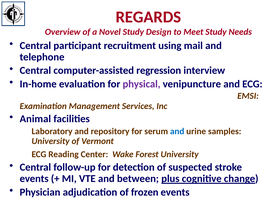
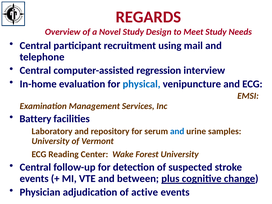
physical colour: purple -> blue
Animal: Animal -> Battery
frozen: frozen -> active
